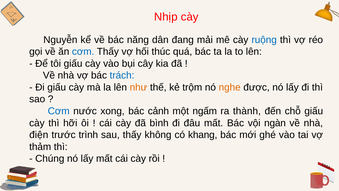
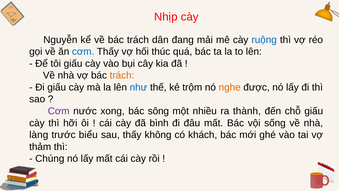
về bác năng: năng -> trách
trách at (122, 75) colour: blue -> orange
như colour: orange -> blue
Cơm at (59, 111) colour: blue -> purple
cảnh: cảnh -> sông
ngấm: ngấm -> nhiều
ngàn: ngàn -> sống
điện: điện -> làng
trình: trình -> biểu
khang: khang -> khách
